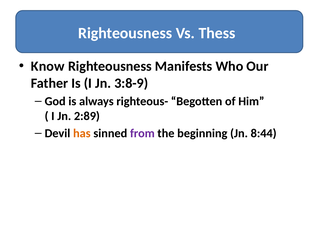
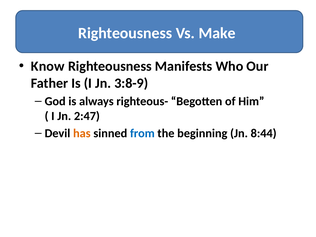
Thess: Thess -> Make
2:89: 2:89 -> 2:47
from colour: purple -> blue
